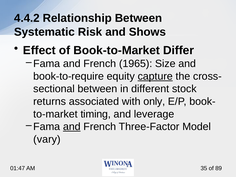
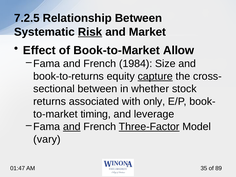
4.4.2: 4.4.2 -> 7.2.5
Risk underline: none -> present
Shows: Shows -> Market
Differ: Differ -> Allow
1965: 1965 -> 1984
book-to-require: book-to-require -> book-to-returns
different: different -> whether
Three-Factor underline: none -> present
